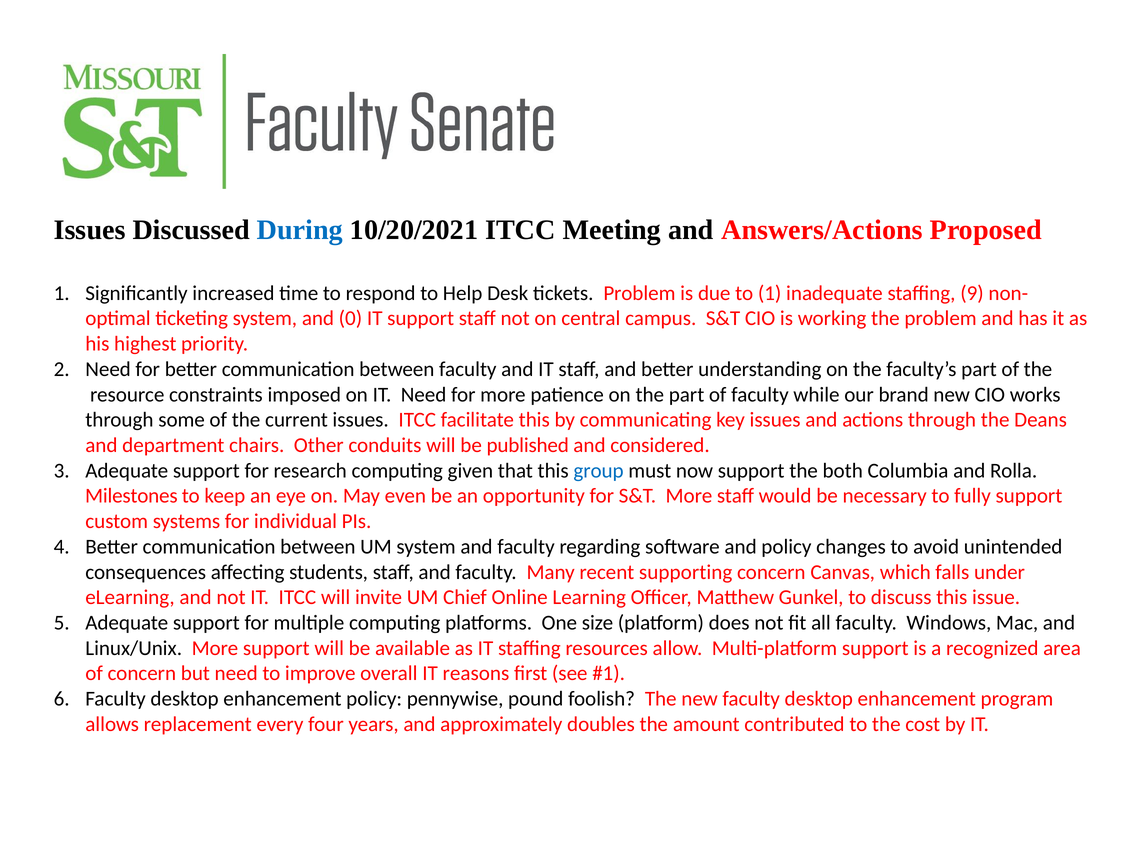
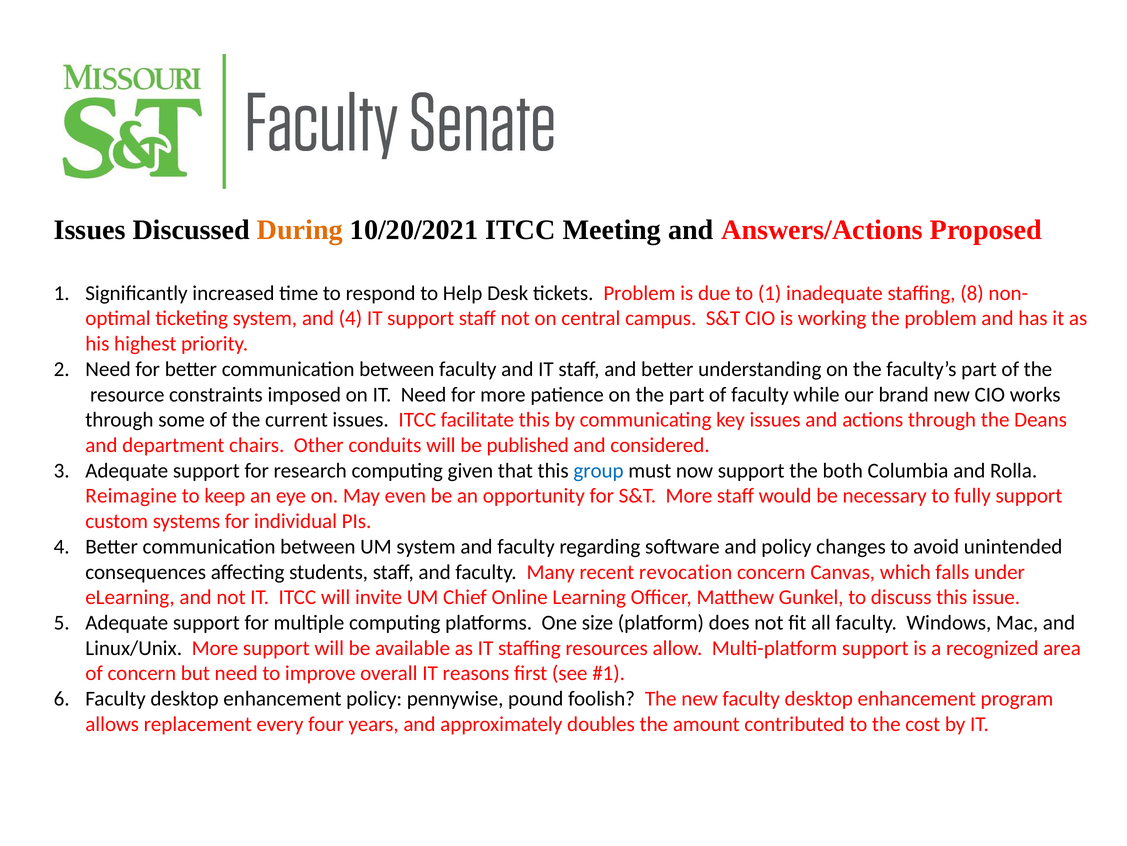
During colour: blue -> orange
9: 9 -> 8
and 0: 0 -> 4
Milestones: Milestones -> Reimagine
supporting: supporting -> revocation
